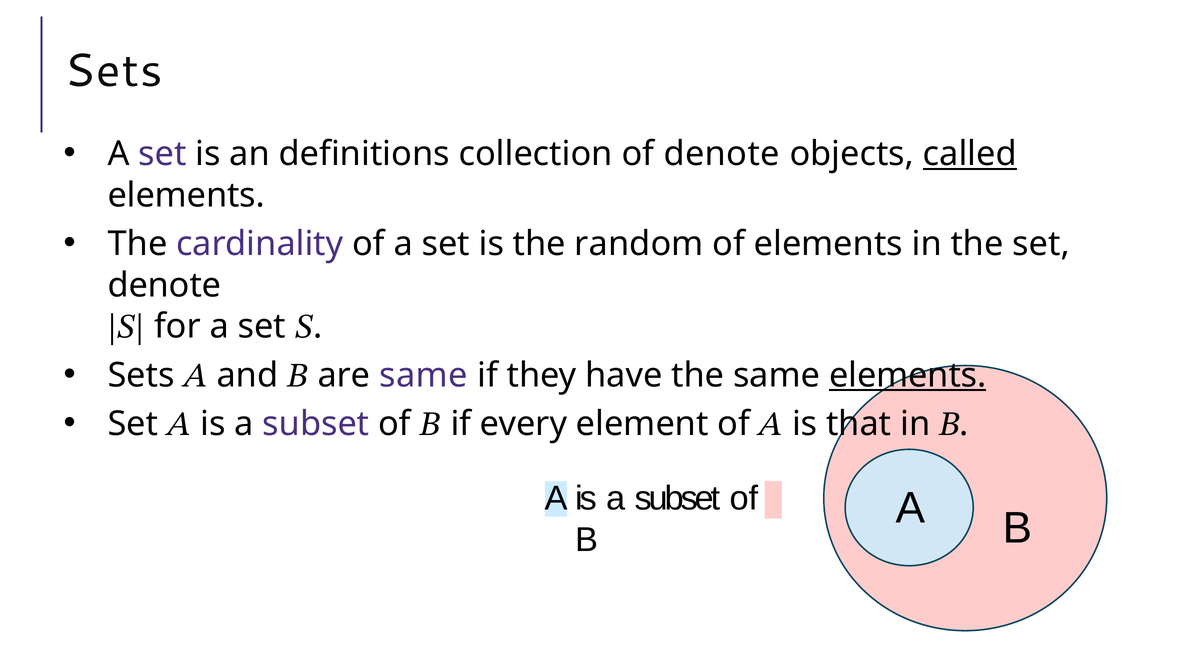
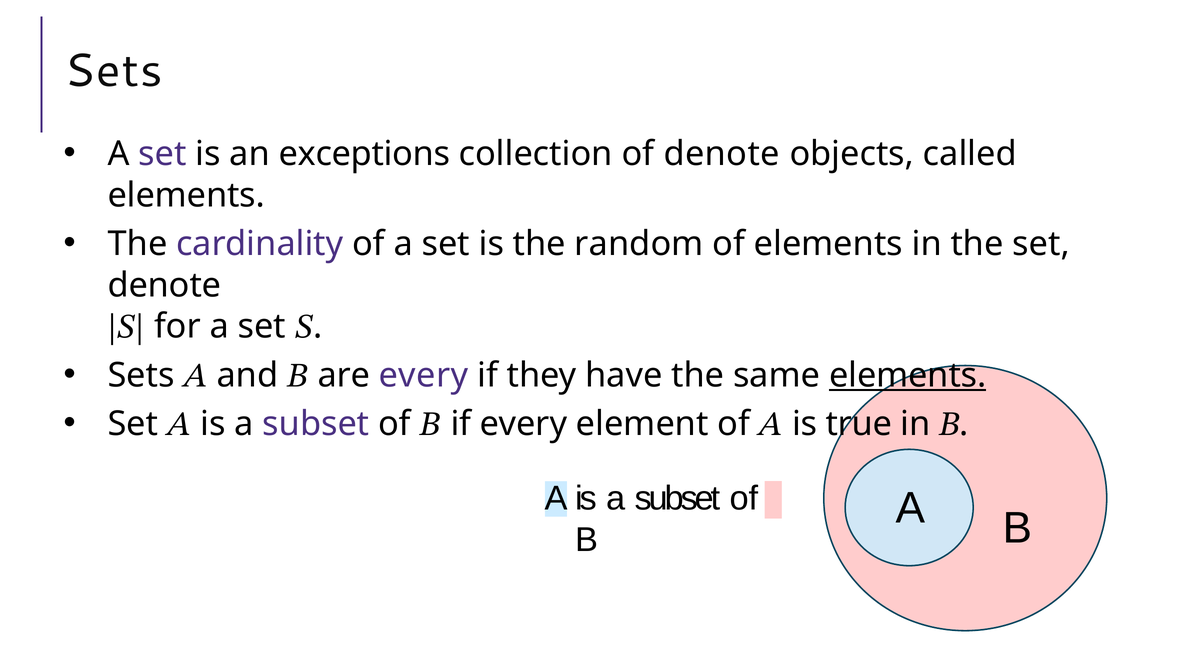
definitions: definitions -> exceptions
called underline: present -> none
are same: same -> every
that: that -> true
